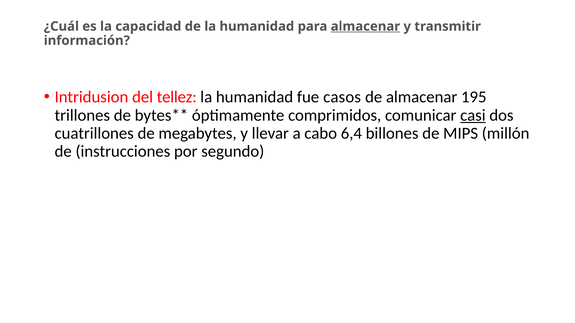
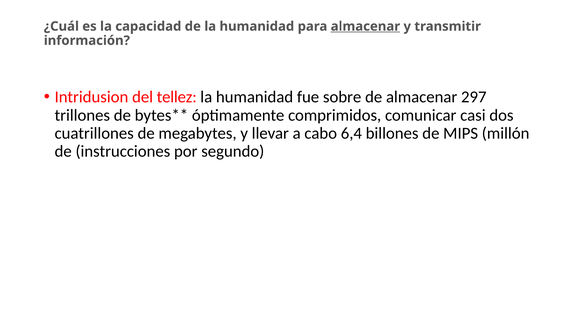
casos: casos -> sobre
195: 195 -> 297
casi underline: present -> none
